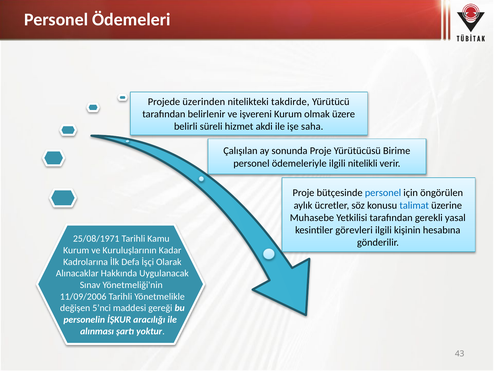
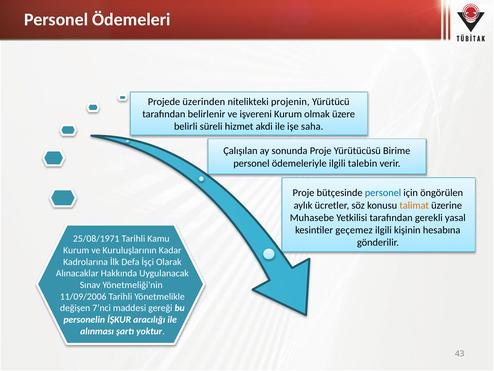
takdirde: takdirde -> projenin
nitelikli: nitelikli -> talebin
talimat colour: blue -> orange
görevleri: görevleri -> geçemez
5’nci: 5’nci -> 7’nci
